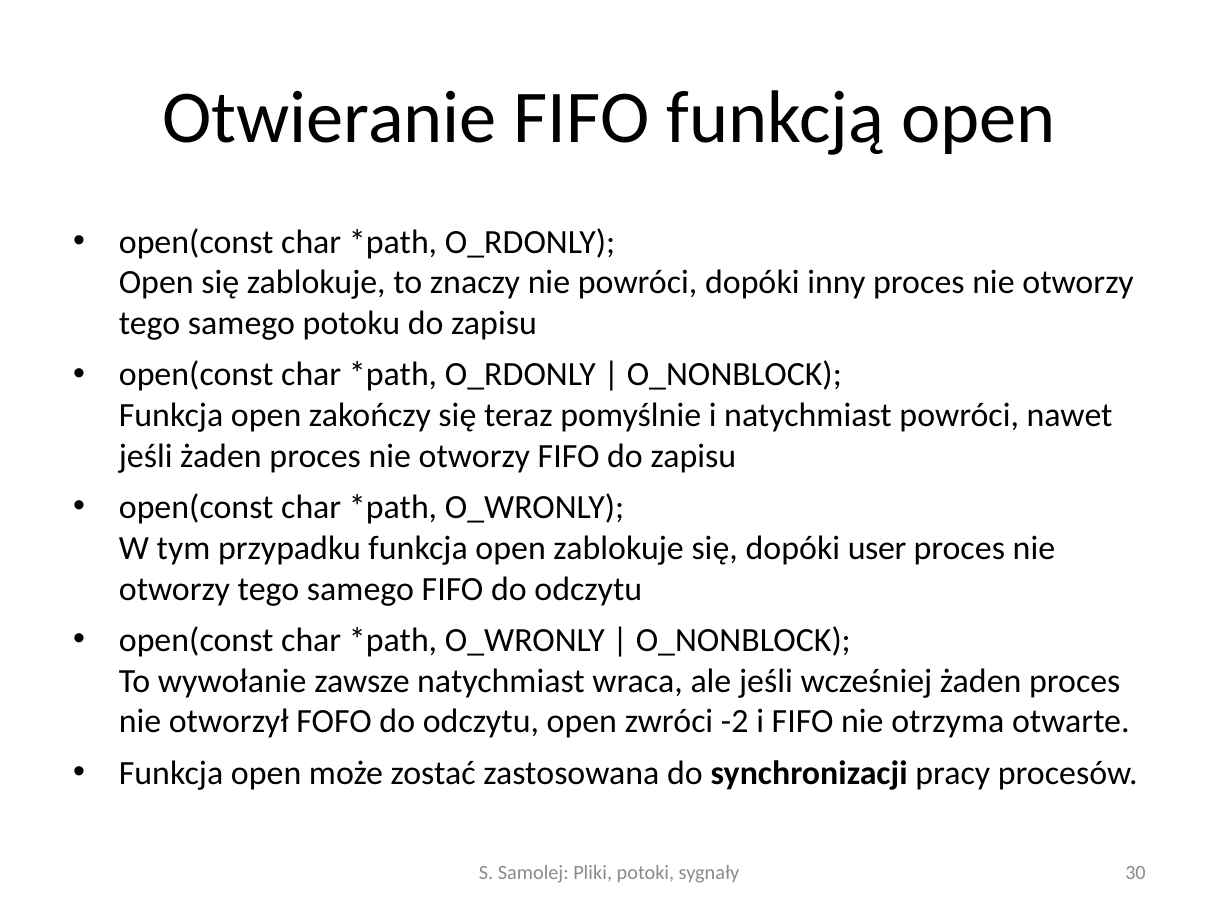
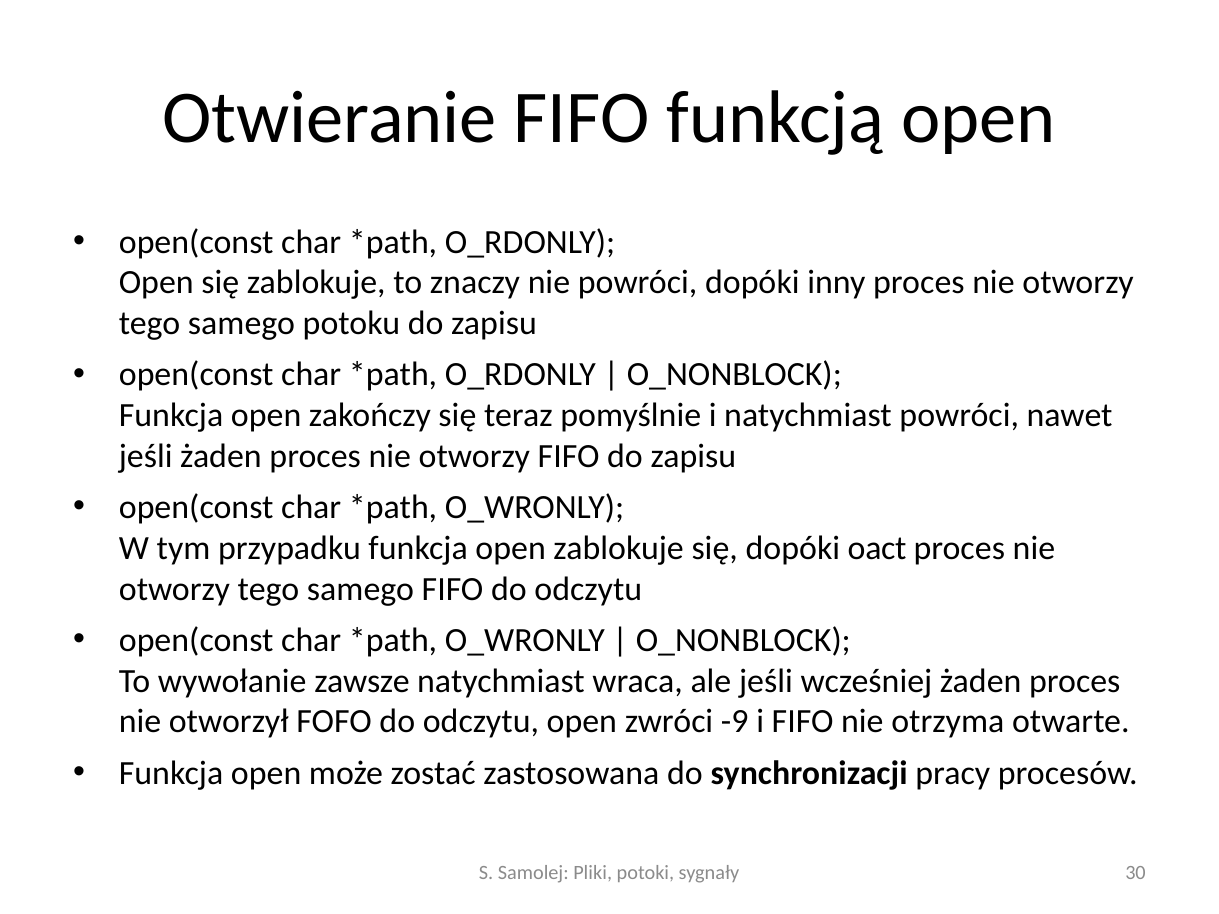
user: user -> oact
-2: -2 -> -9
